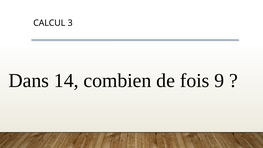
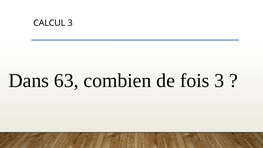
14: 14 -> 63
fois 9: 9 -> 3
